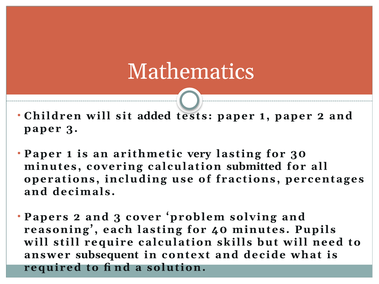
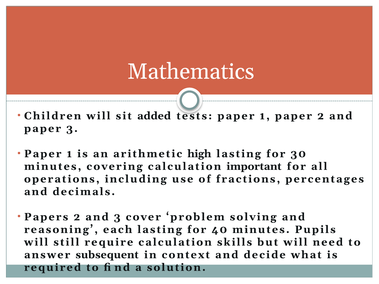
very: very -> high
submitted: submitted -> important
